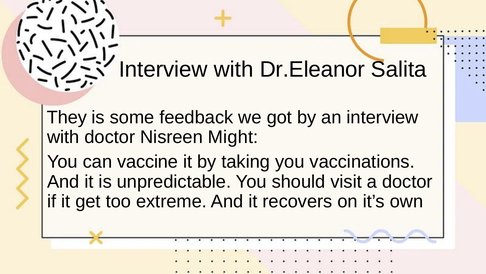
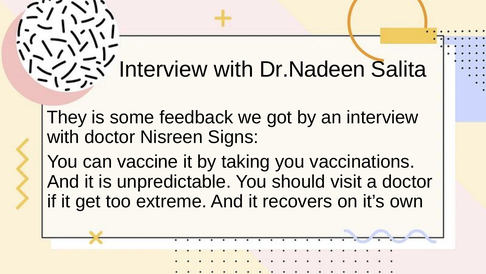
Dr.Eleanor: Dr.Eleanor -> Dr.Nadeen
Might: Might -> Signs
